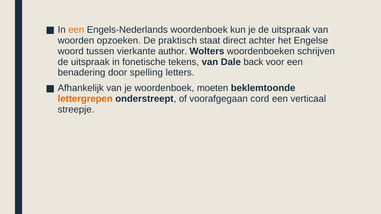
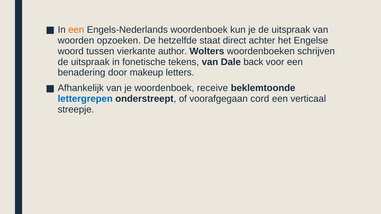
praktisch: praktisch -> hetzelfde
spelling: spelling -> makeup
moeten: moeten -> receive
lettergrepen colour: orange -> blue
